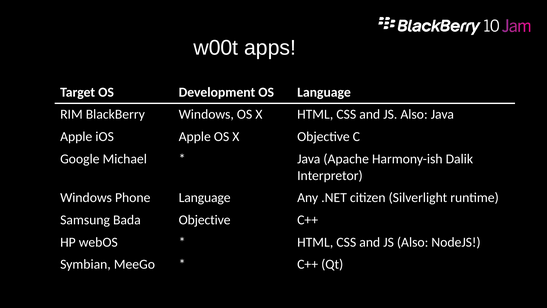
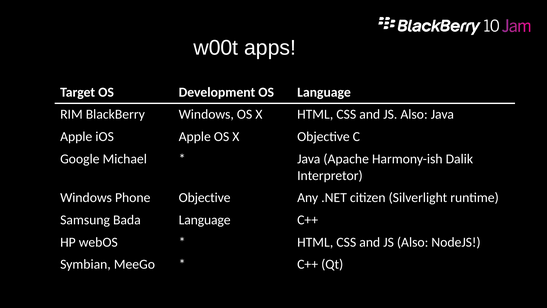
Phone Language: Language -> Objective
Bada Objective: Objective -> Language
